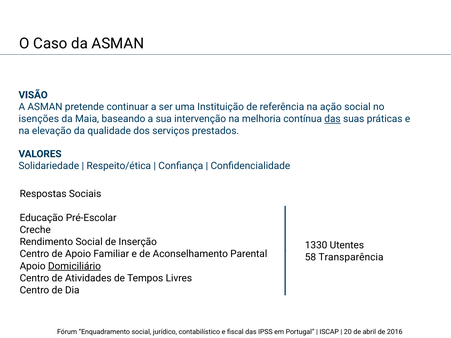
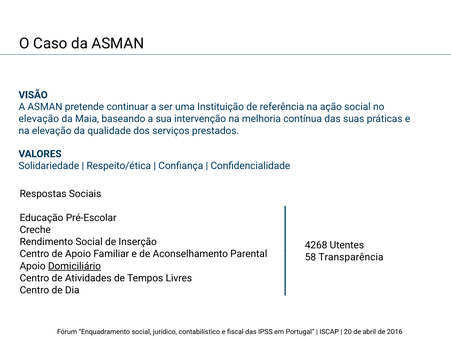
isenções at (39, 119): isenções -> elevação
das at (333, 119) underline: present -> none
1330: 1330 -> 4268
